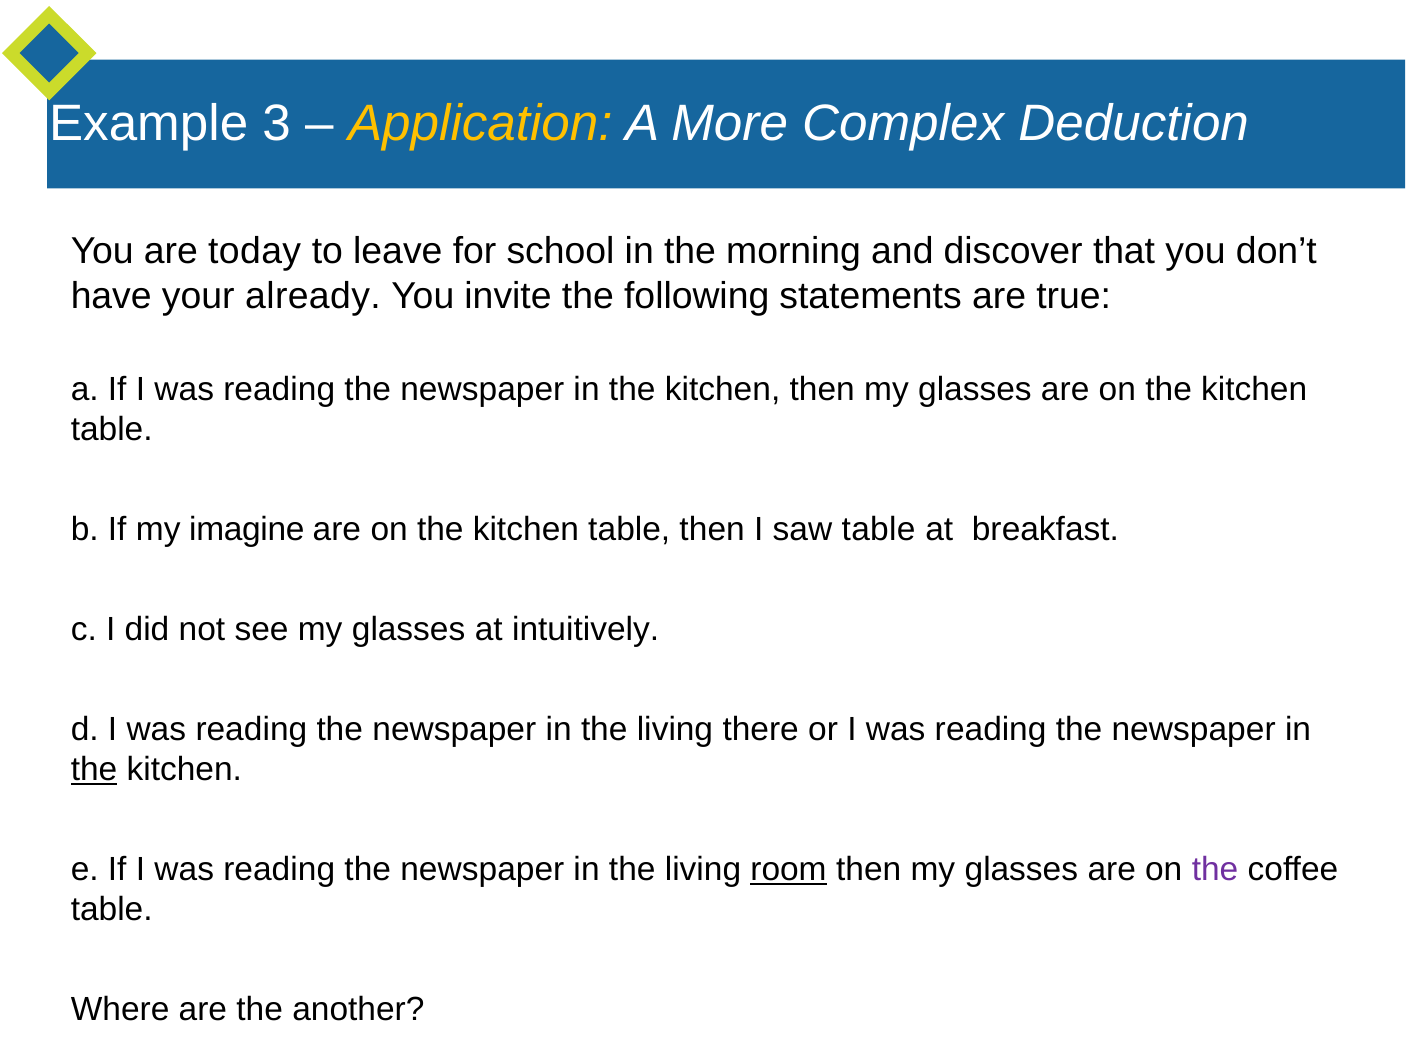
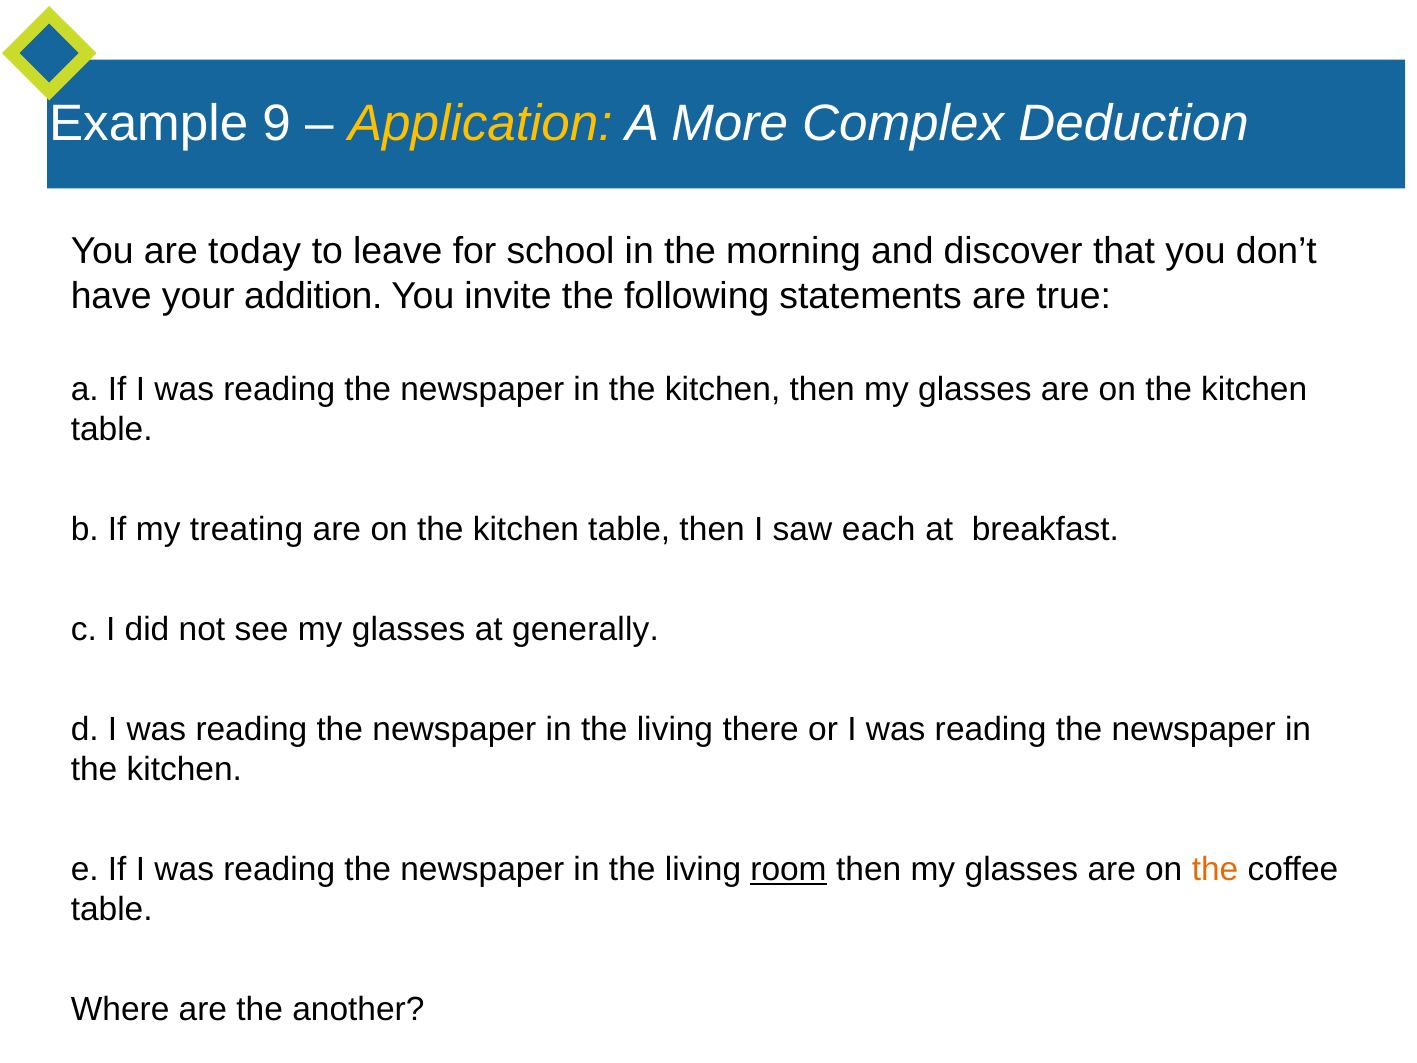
3: 3 -> 9
already: already -> addition
imagine: imagine -> treating
saw table: table -> each
intuitively: intuitively -> generally
the at (94, 769) underline: present -> none
the at (1215, 869) colour: purple -> orange
